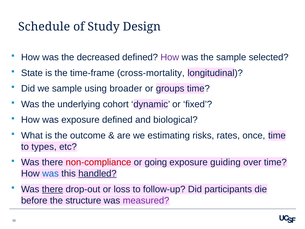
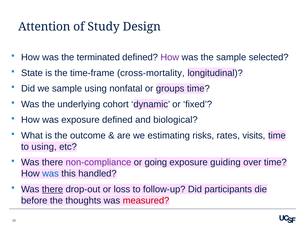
Schedule: Schedule -> Attention
decreased: decreased -> terminated
broader: broader -> nonfatal
once: once -> visits
to types: types -> using
non-compliance colour: red -> purple
handled underline: present -> none
structure: structure -> thoughts
measured colour: purple -> red
